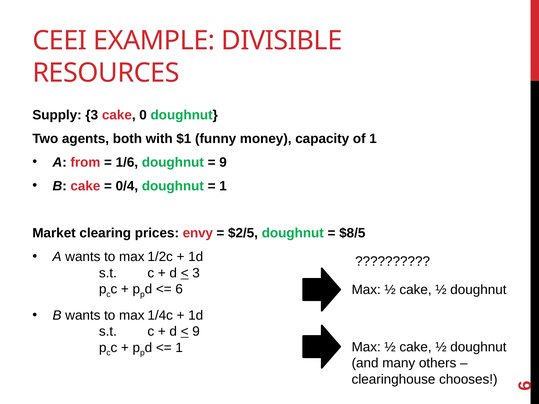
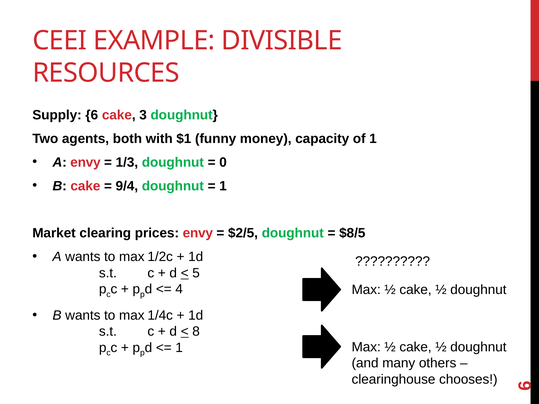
Supply 3: 3 -> 6
0: 0 -> 3
A from: from -> envy
1/6: 1/6 -> 1/3
9 at (223, 162): 9 -> 0
0/4: 0/4 -> 9/4
3 at (196, 273): 3 -> 5
6 at (179, 289): 6 -> 4
9 at (196, 332): 9 -> 8
